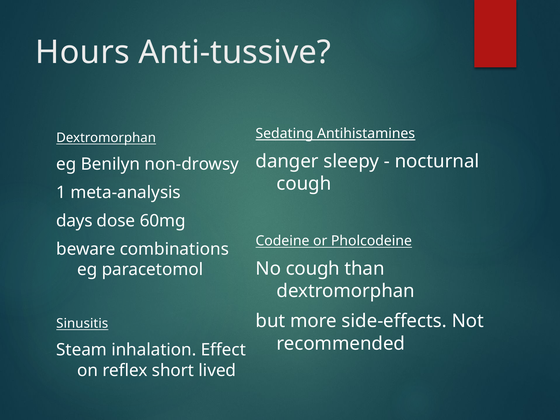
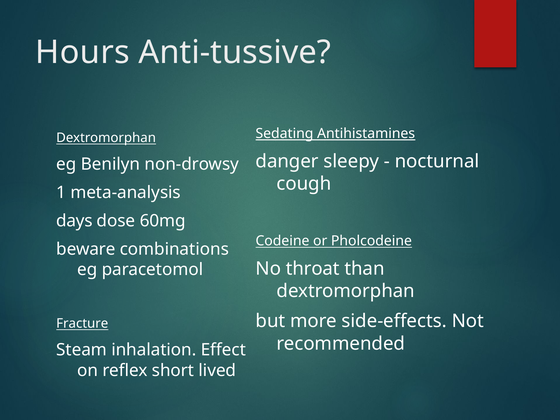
No cough: cough -> throat
Sinusitis: Sinusitis -> Fracture
